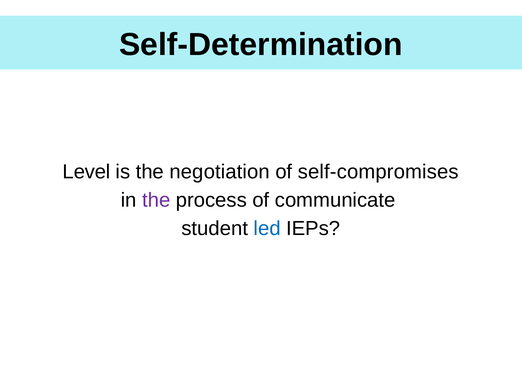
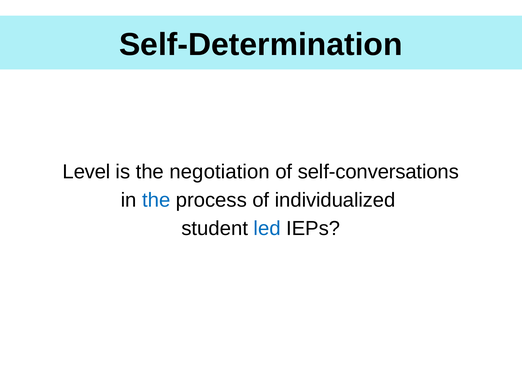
self-compromises: self-compromises -> self-conversations
the at (156, 200) colour: purple -> blue
communicate: communicate -> individualized
